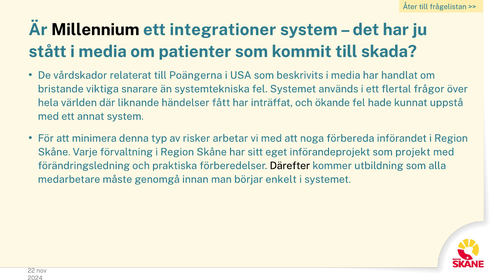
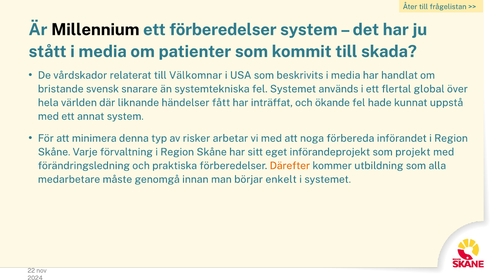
ett integrationer: integrationer -> förberedelser
Poängerna: Poängerna -> Välkomnar
viktiga: viktiga -> svensk
frågor: frågor -> global
Därefter colour: black -> orange
